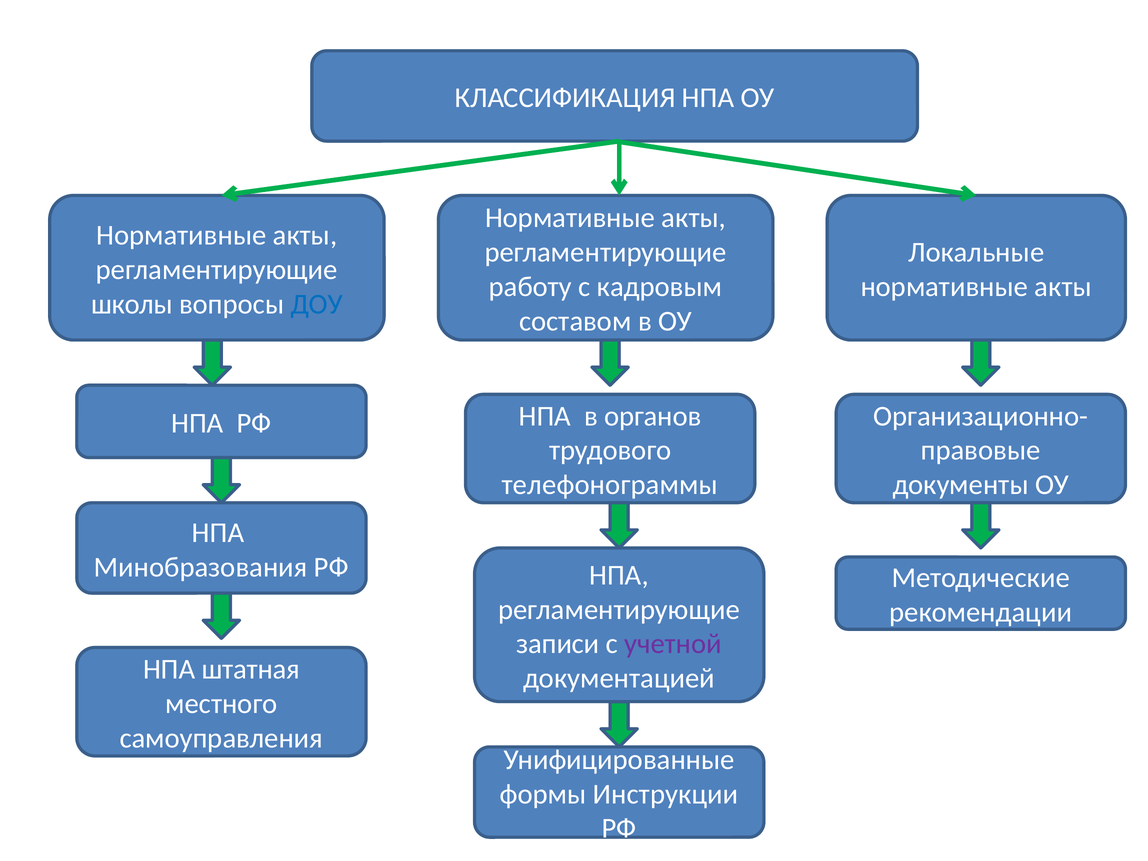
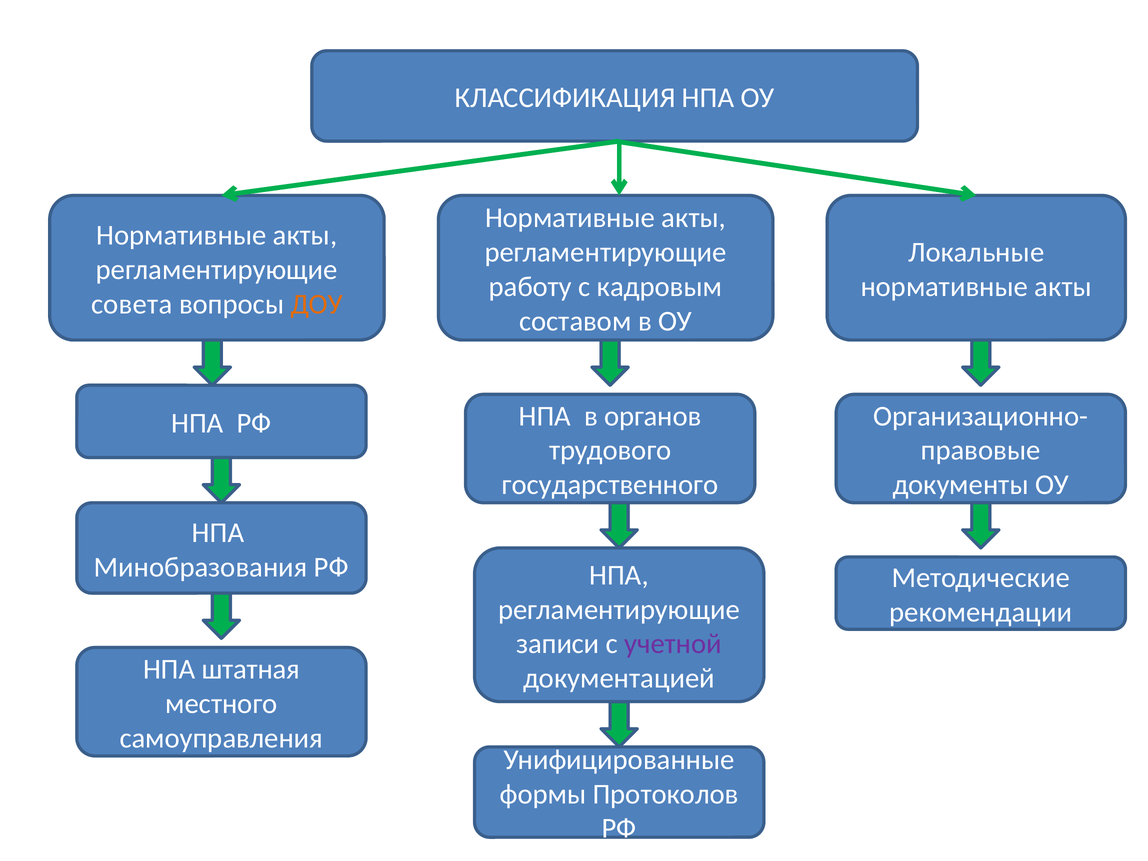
школы: школы -> совета
ДОУ colour: blue -> orange
телефонограммы: телефонограммы -> государственного
Инструкции: Инструкции -> Протоколов
